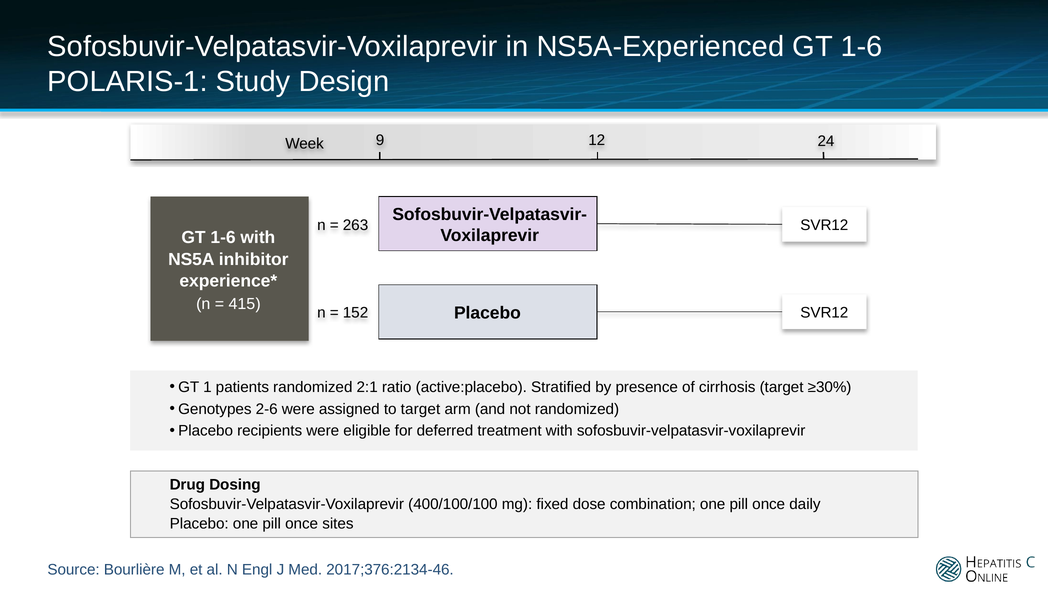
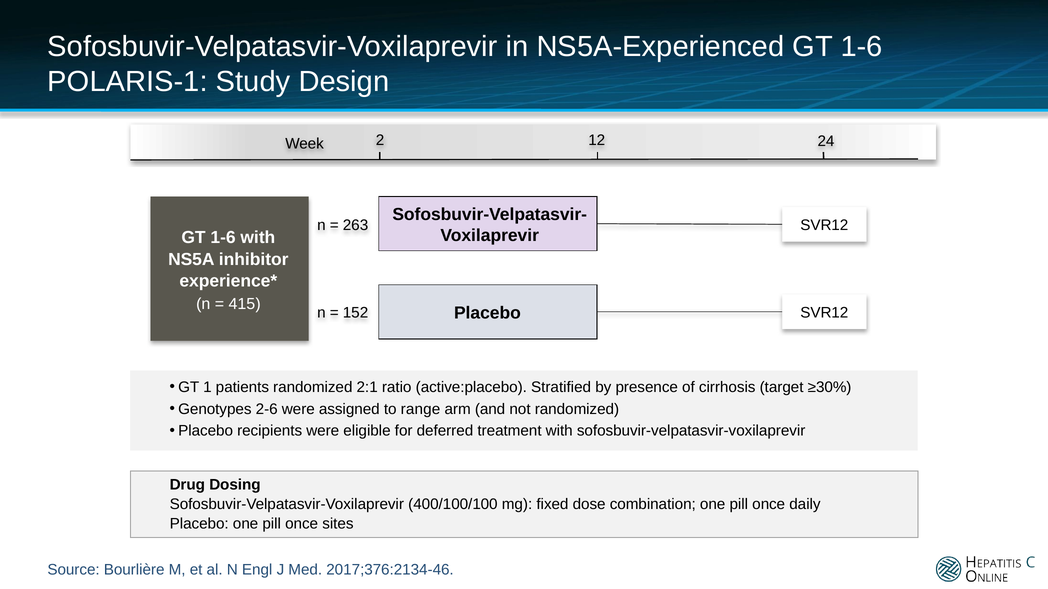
9: 9 -> 2
to target: target -> range
